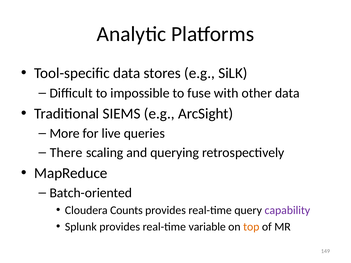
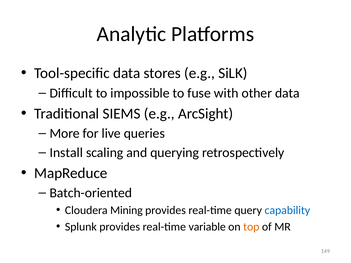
There: There -> Install
Counts: Counts -> Mining
capability colour: purple -> blue
